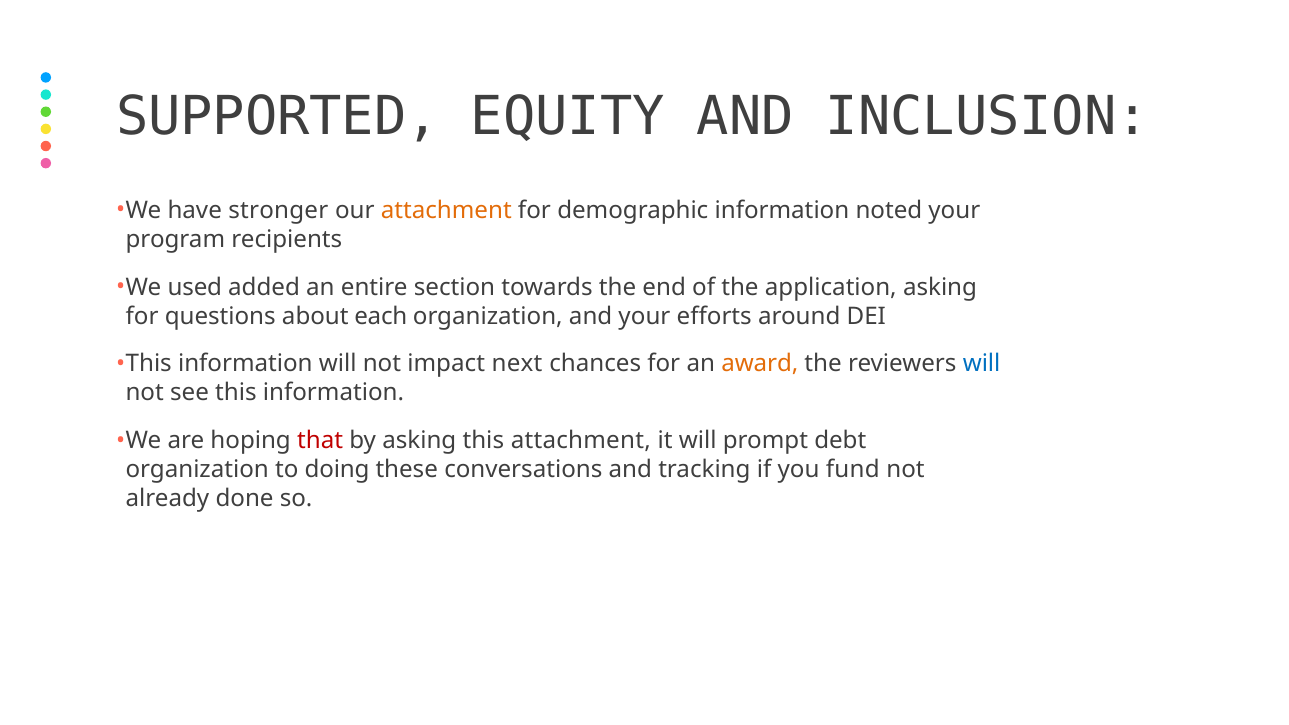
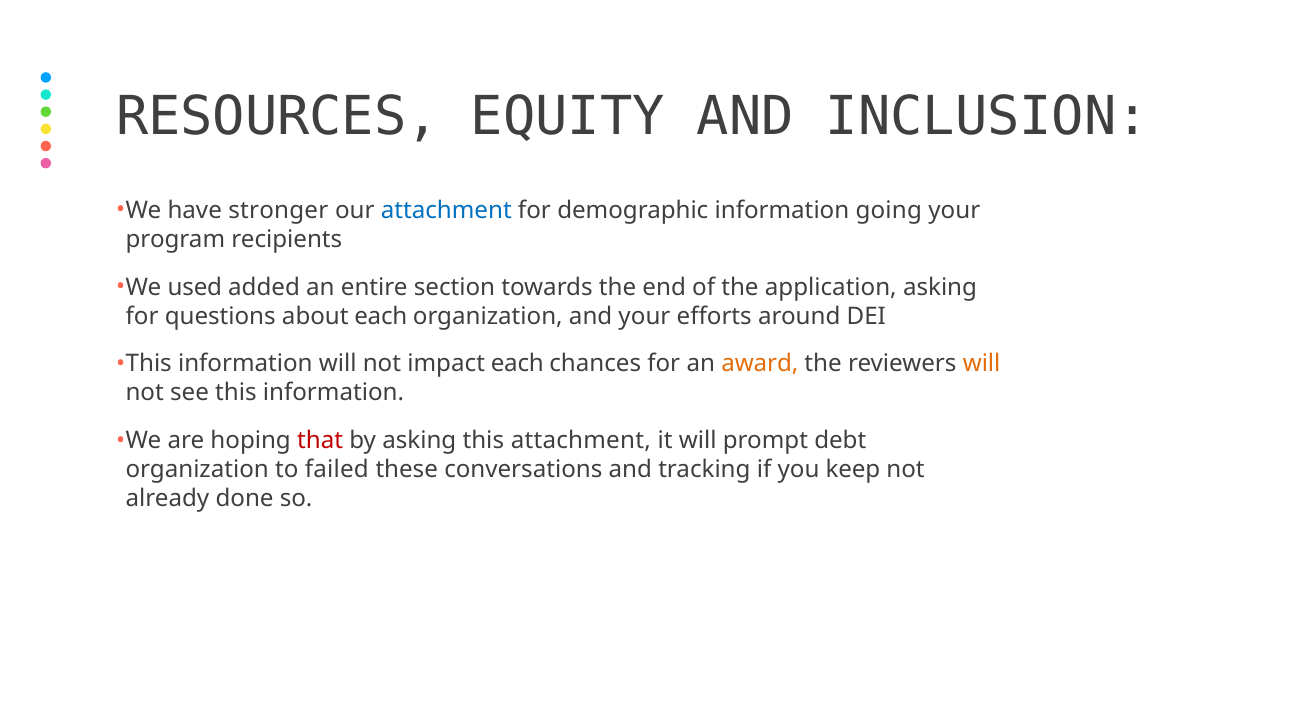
SUPPORTED: SUPPORTED -> RESOURCES
attachment at (446, 210) colour: orange -> blue
noted: noted -> going
impact next: next -> each
will at (982, 364) colour: blue -> orange
doing: doing -> failed
fund: fund -> keep
